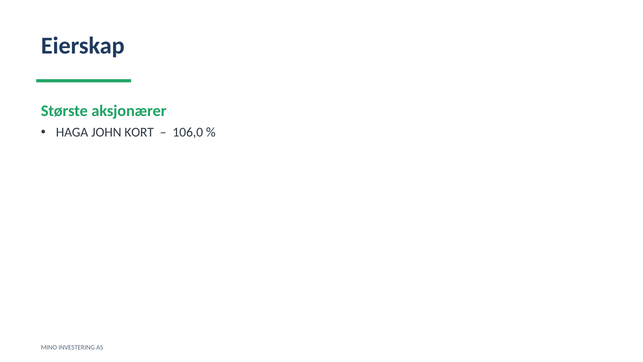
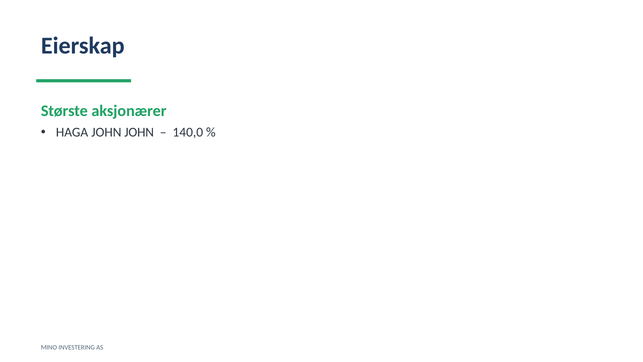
JOHN KORT: KORT -> JOHN
106,0: 106,0 -> 140,0
